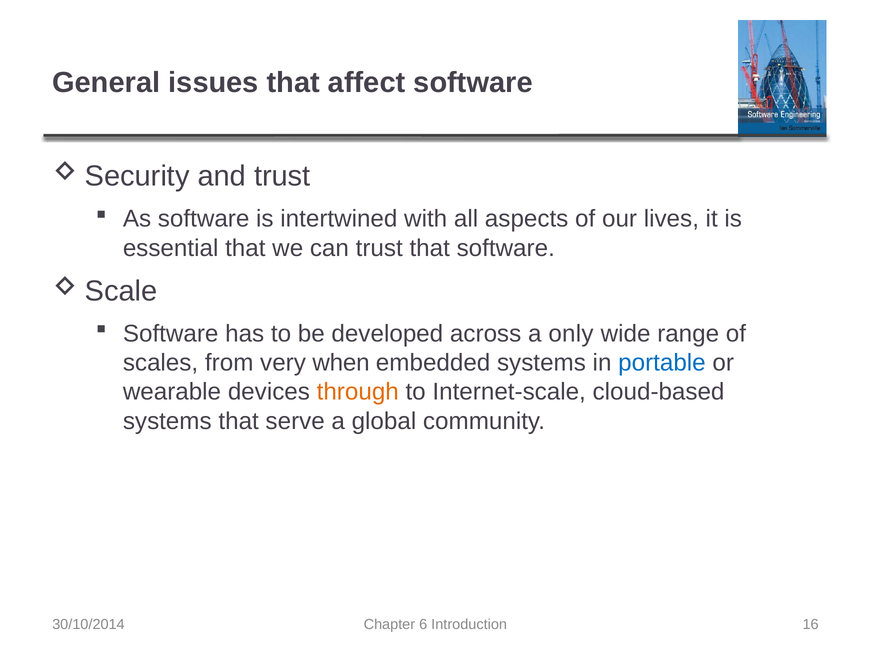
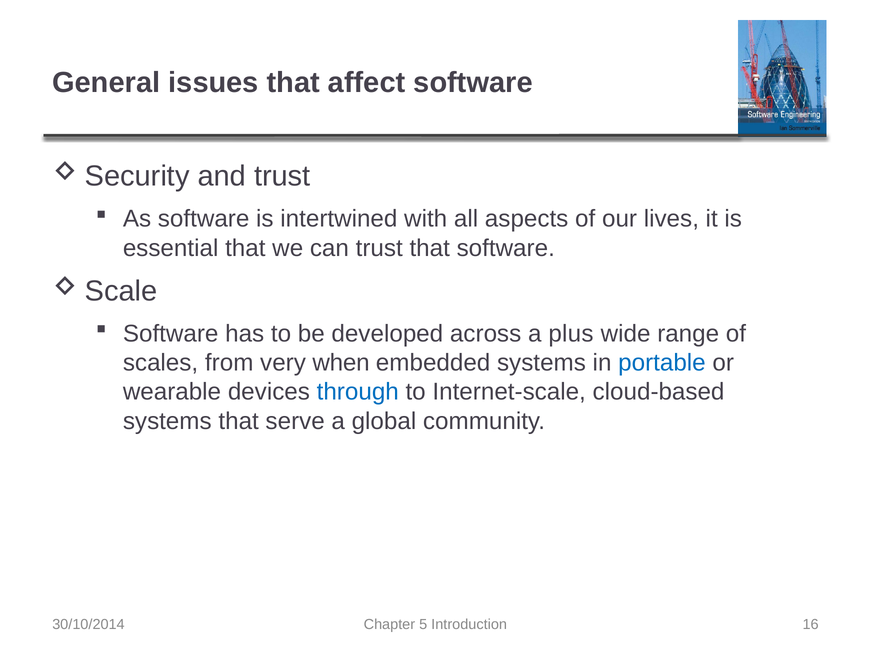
only: only -> plus
through colour: orange -> blue
6: 6 -> 5
